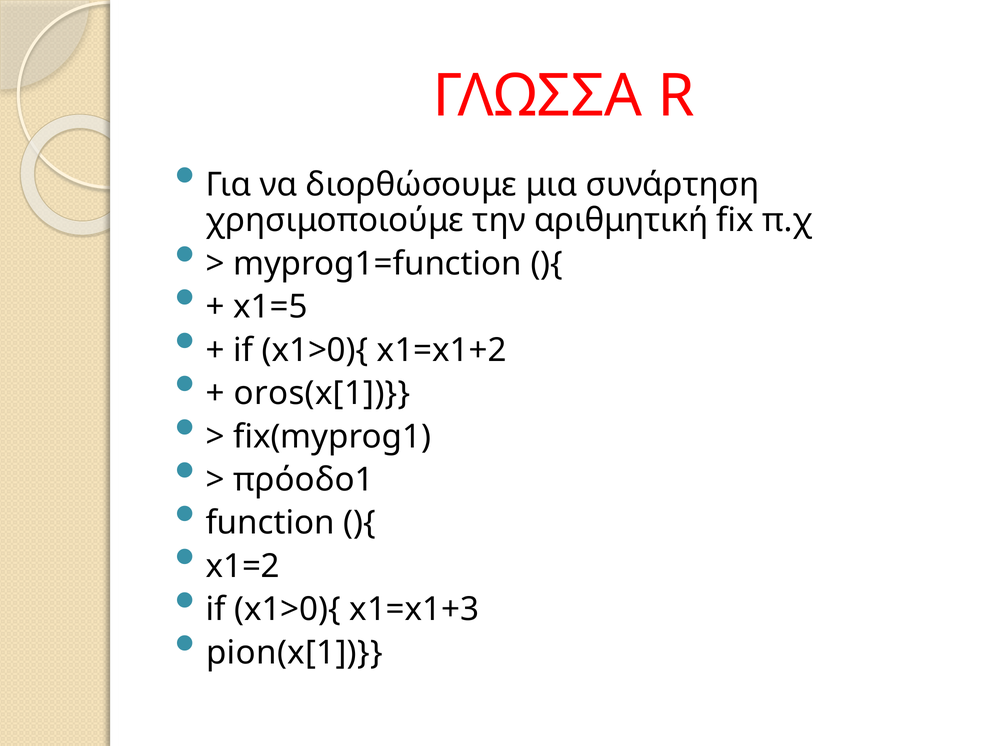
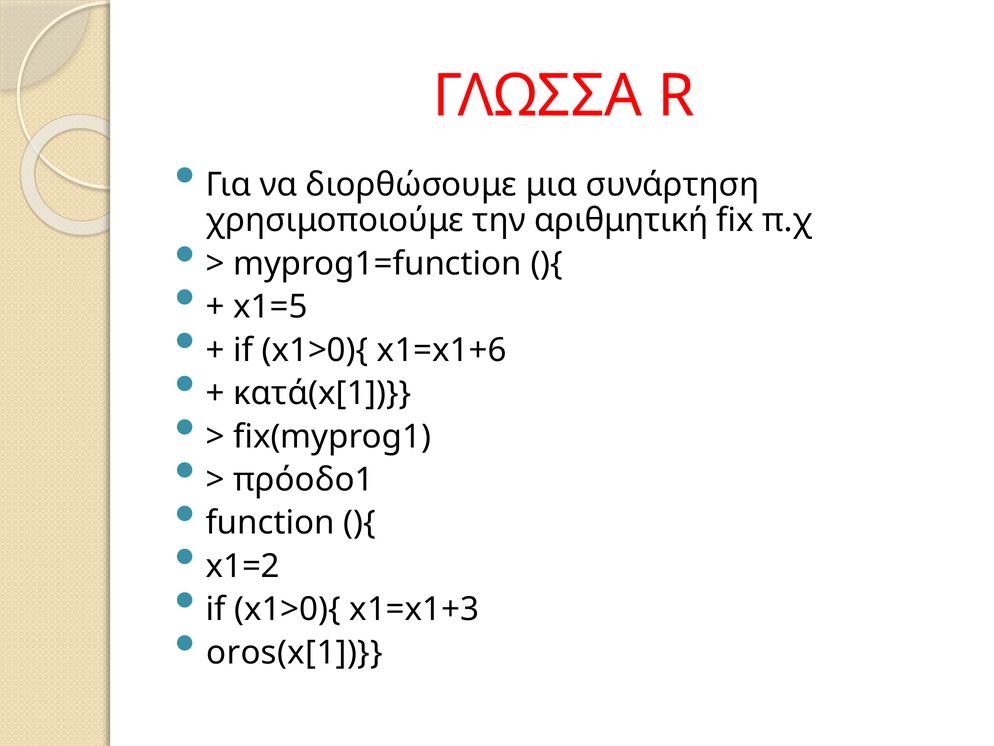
x1=x1+2: x1=x1+2 -> x1=x1+6
oros(x[1: oros(x[1 -> κατά(x[1
pion(x[1: pion(x[1 -> oros(x[1
